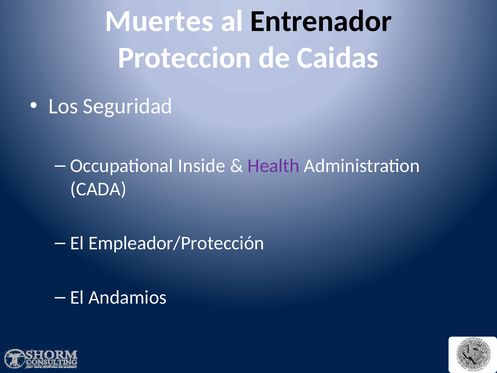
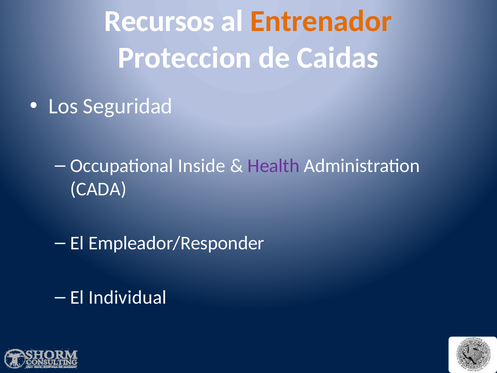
Muertes: Muertes -> Recursos
Entrenador colour: black -> orange
Empleador/Protección: Empleador/Protección -> Empleador/Responder
Andamios: Andamios -> Individual
